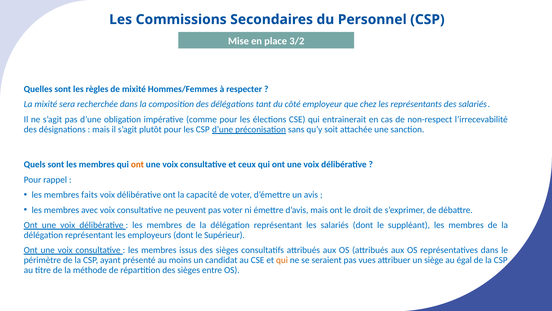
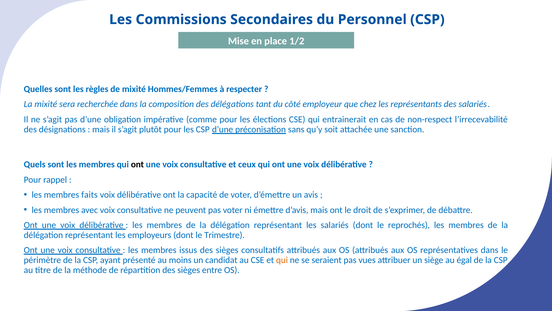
3/2: 3/2 -> 1/2
ont at (137, 164) colour: orange -> black
suppléant: suppléant -> reprochés
Supérieur: Supérieur -> Trimestre
